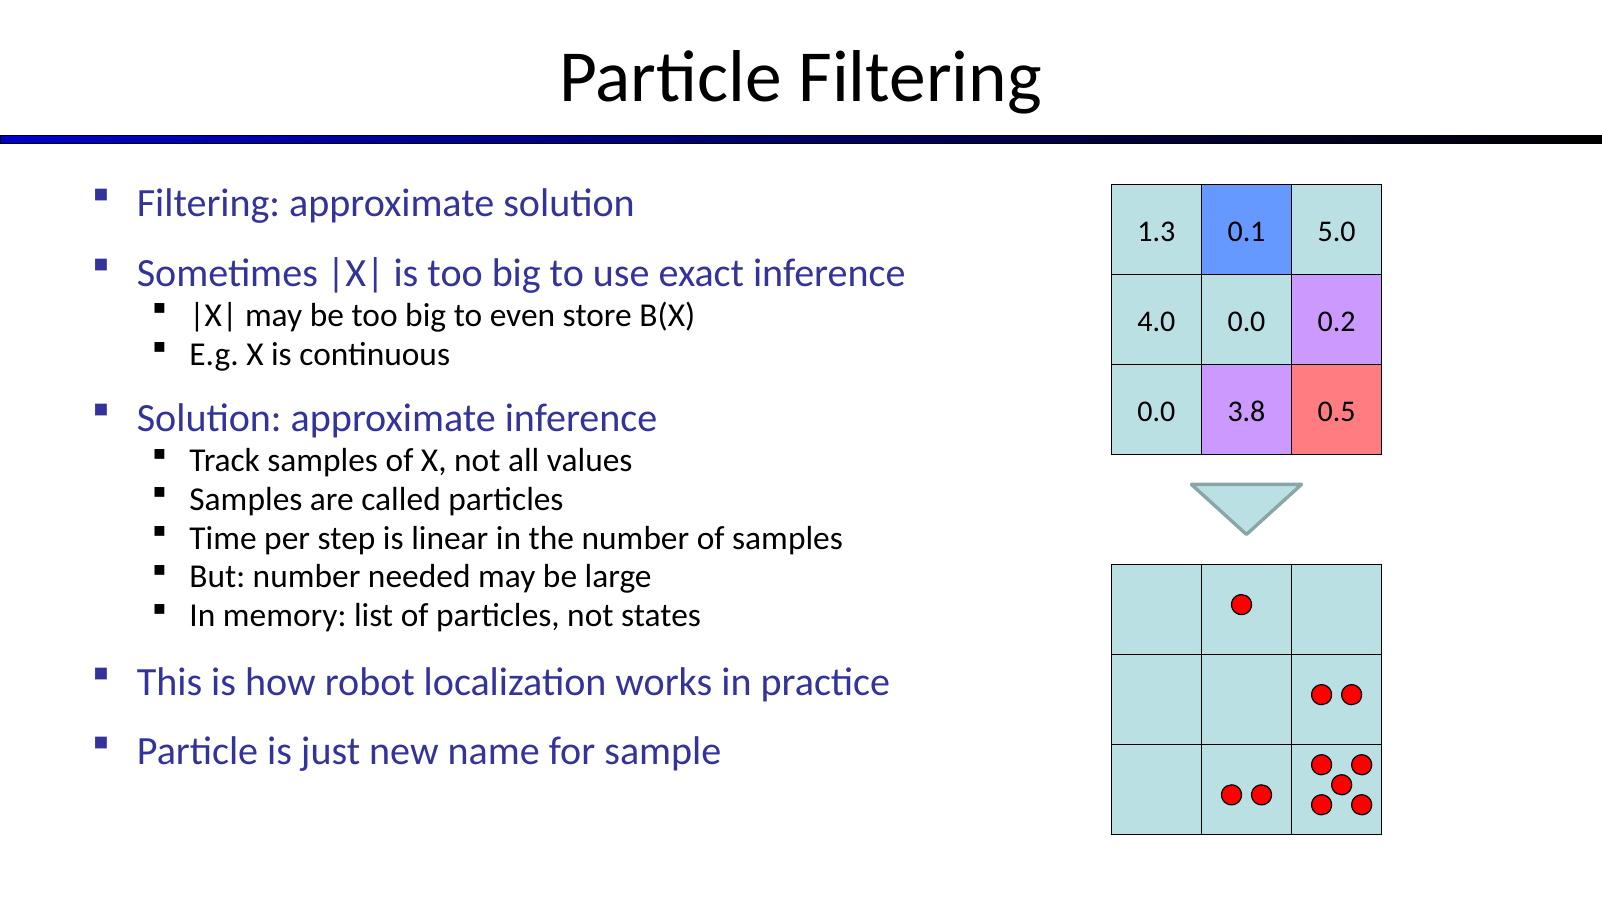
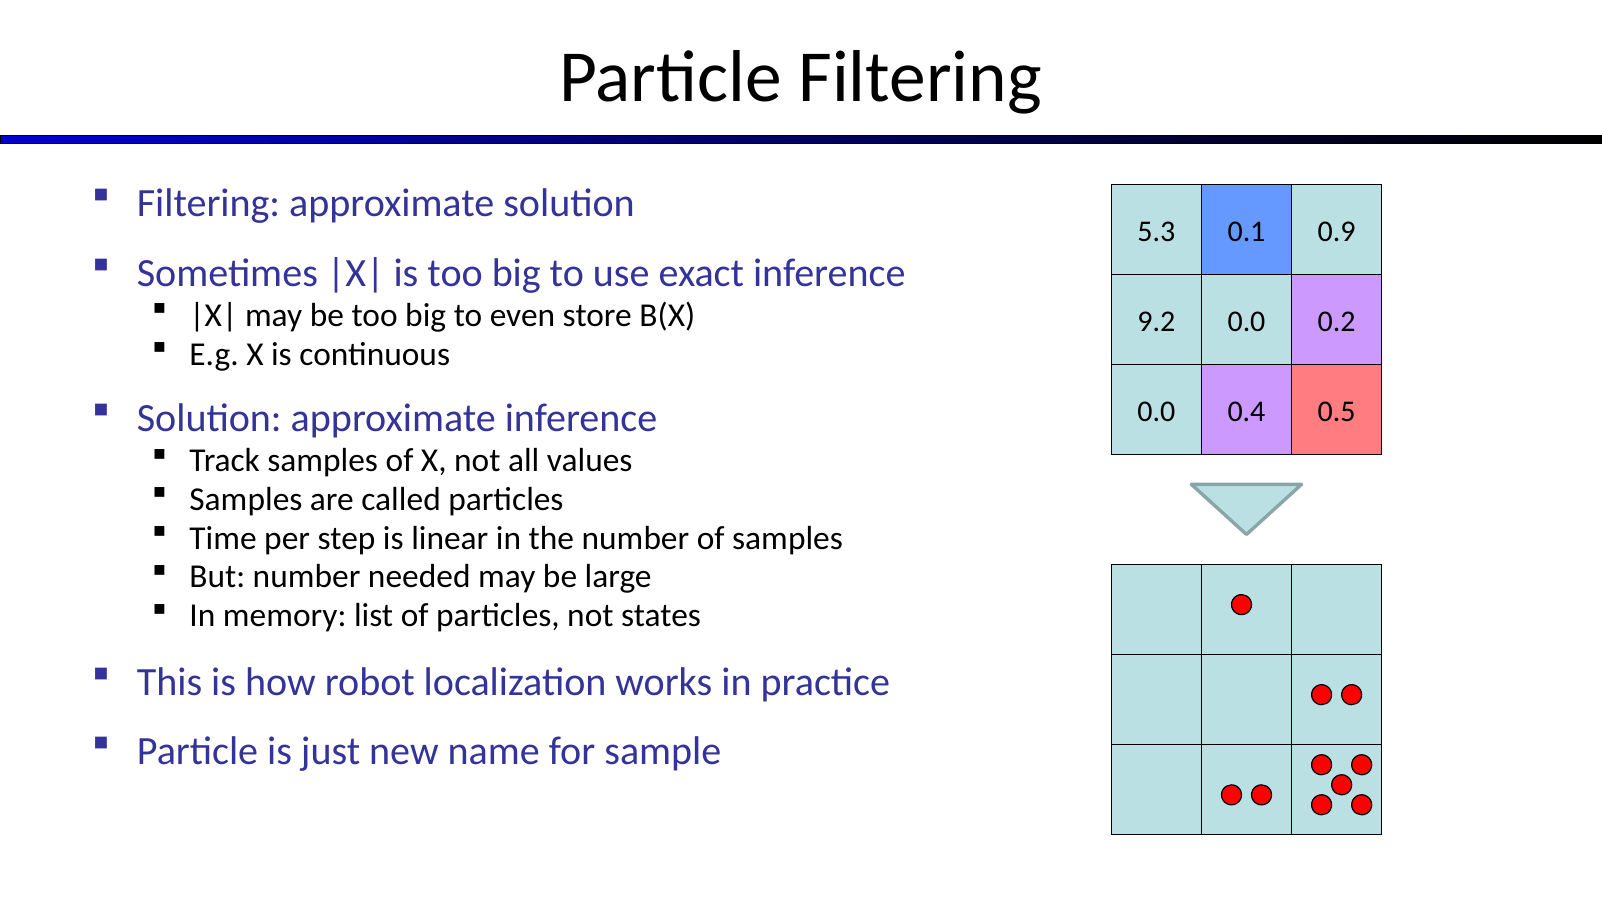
1.3: 1.3 -> 5.3
5.0: 5.0 -> 0.9
4.0: 4.0 -> 9.2
3.8: 3.8 -> 0.4
